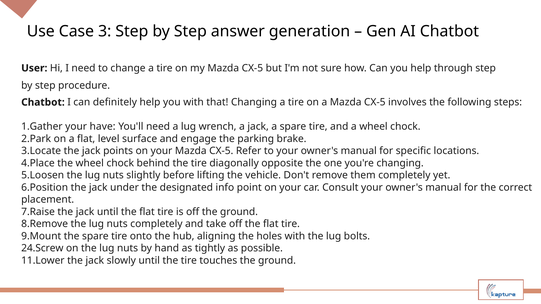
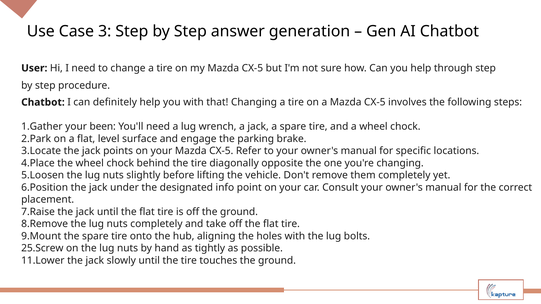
have: have -> been
24.Screw: 24.Screw -> 25.Screw
